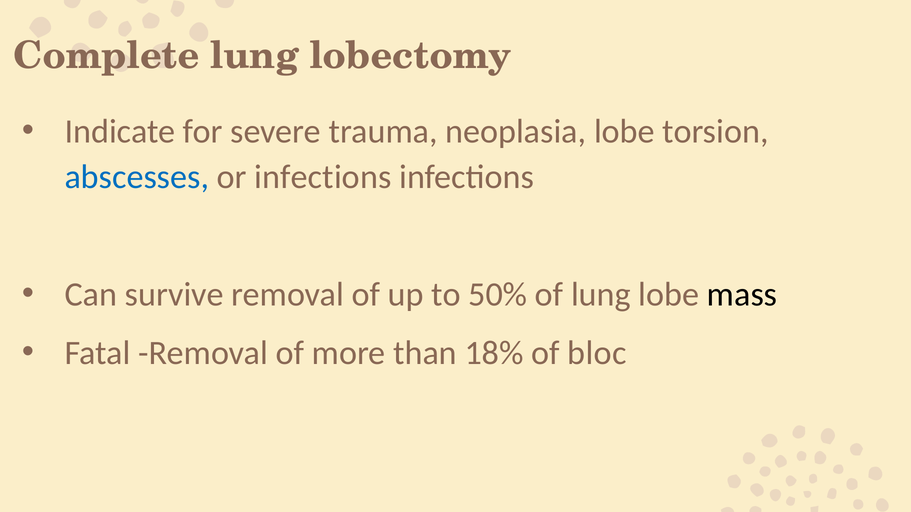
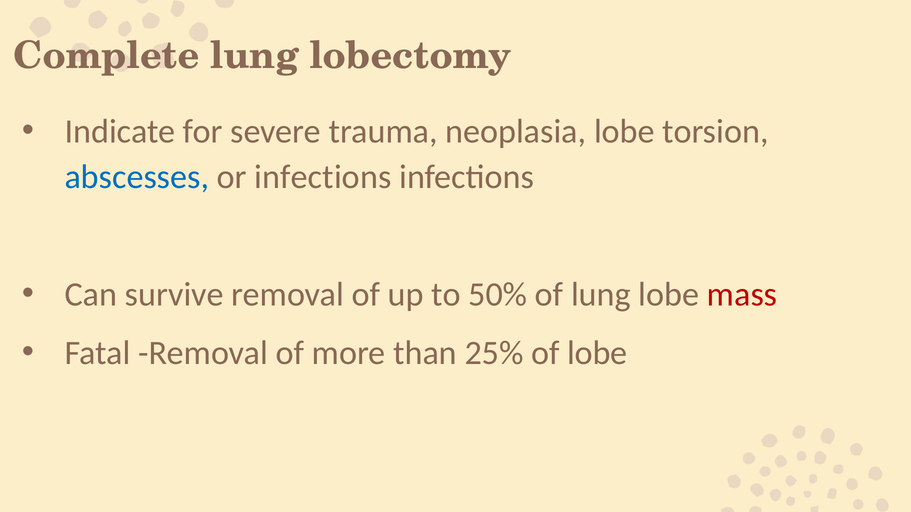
mass colour: black -> red
18%: 18% -> 25%
of bloc: bloc -> lobe
